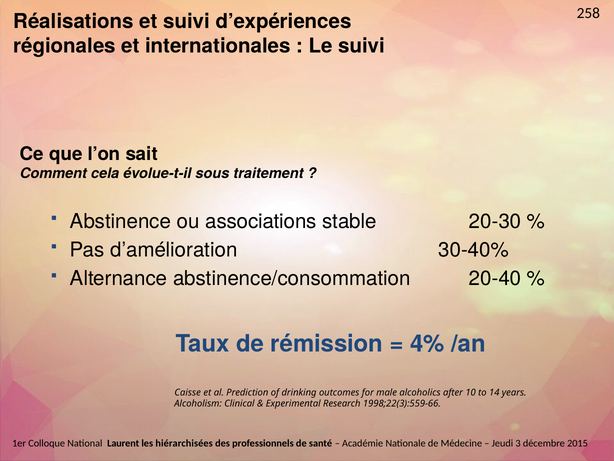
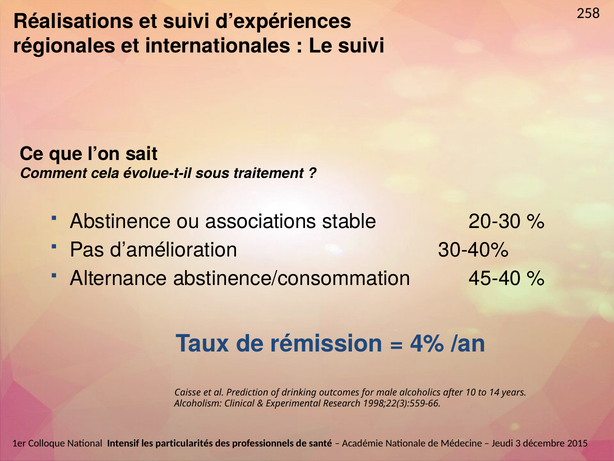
20-40: 20-40 -> 45-40
Laurent: Laurent -> Intensif
hiérarchisées: hiérarchisées -> particularités
